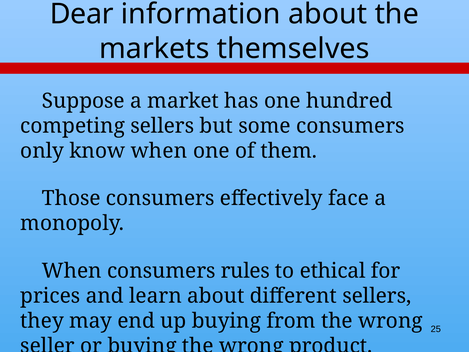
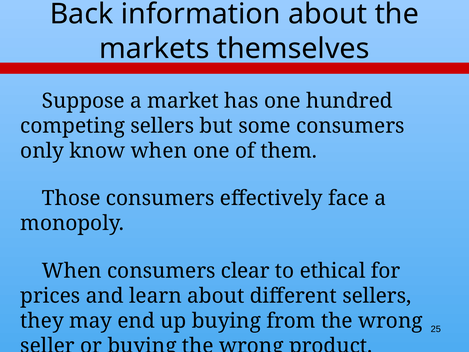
Dear: Dear -> Back
rules: rules -> clear
